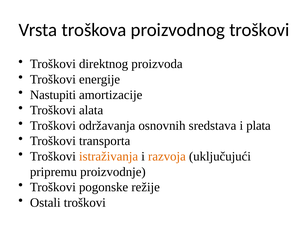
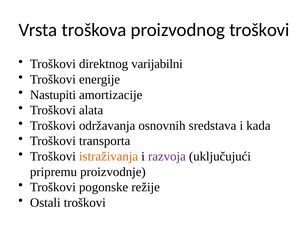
proizvoda: proizvoda -> varijabilni
plata: plata -> kada
razvoja colour: orange -> purple
